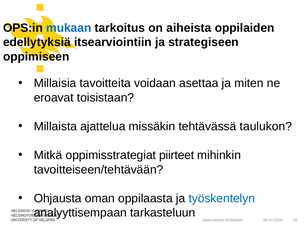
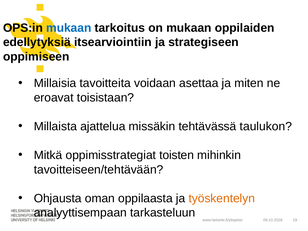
on aiheista: aiheista -> mukaan
piirteet: piirteet -> toisten
työskentelyn colour: blue -> orange
